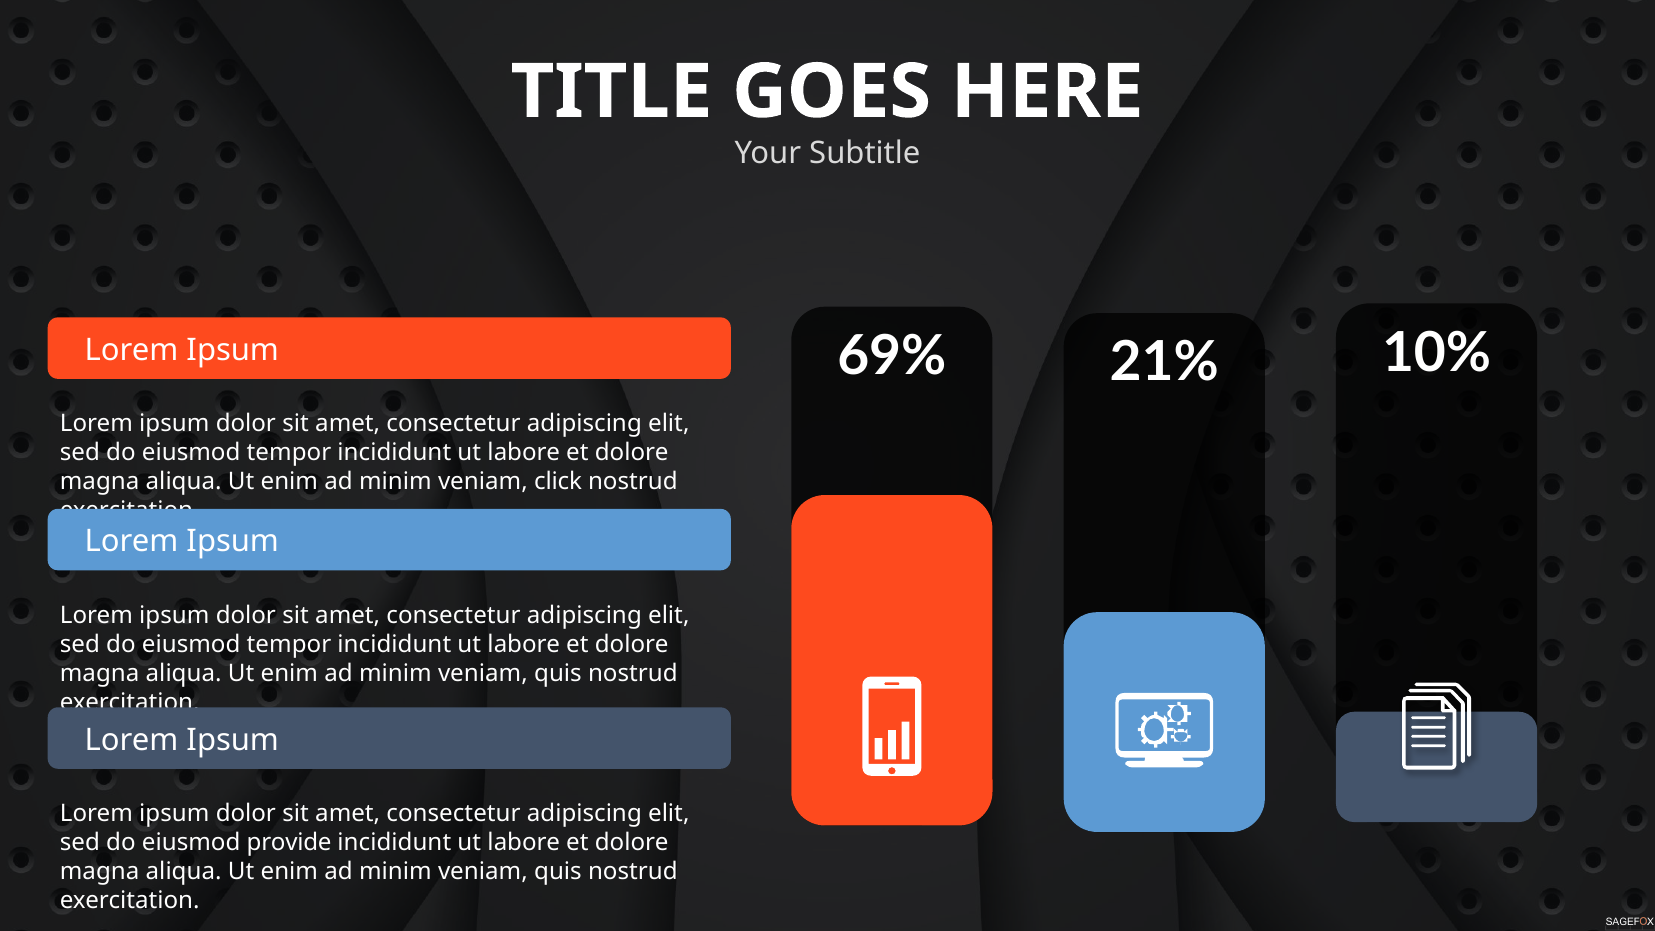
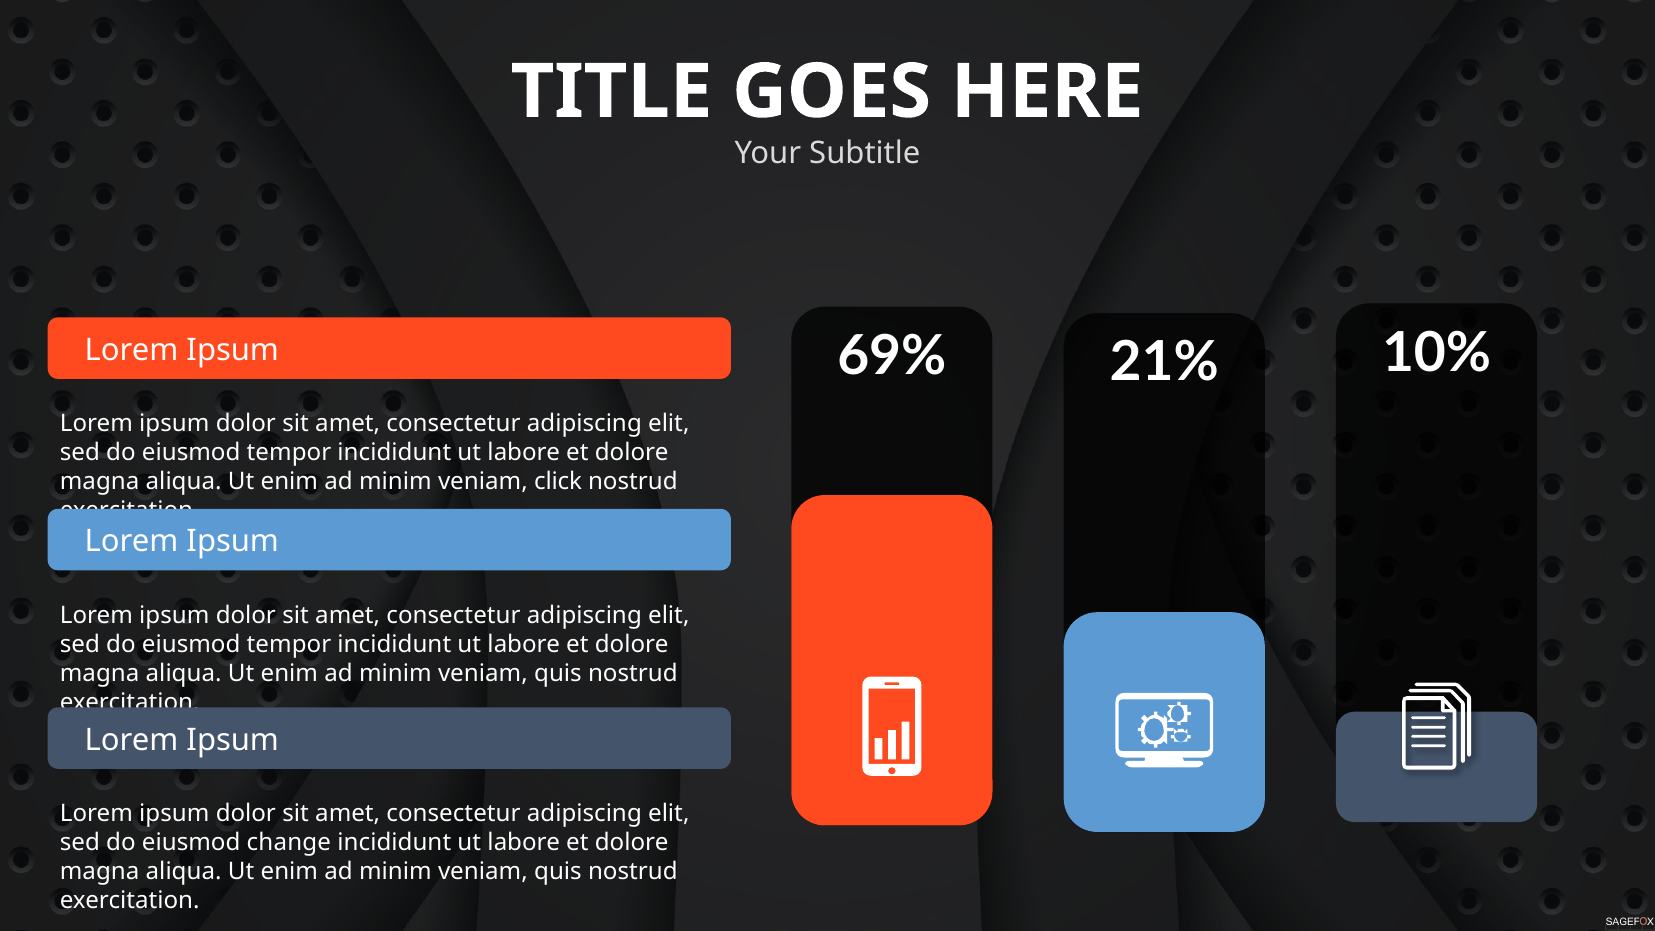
provide: provide -> change
